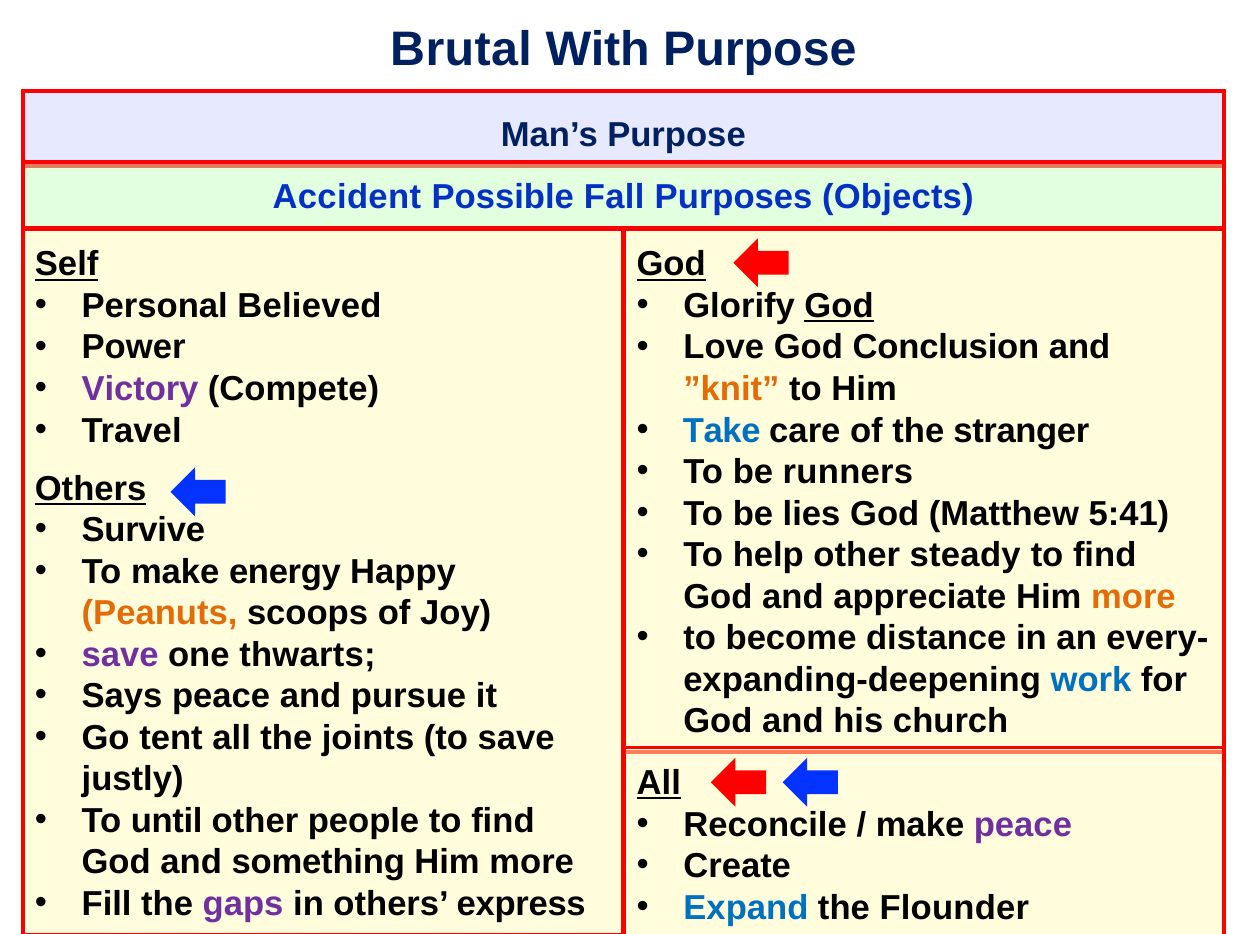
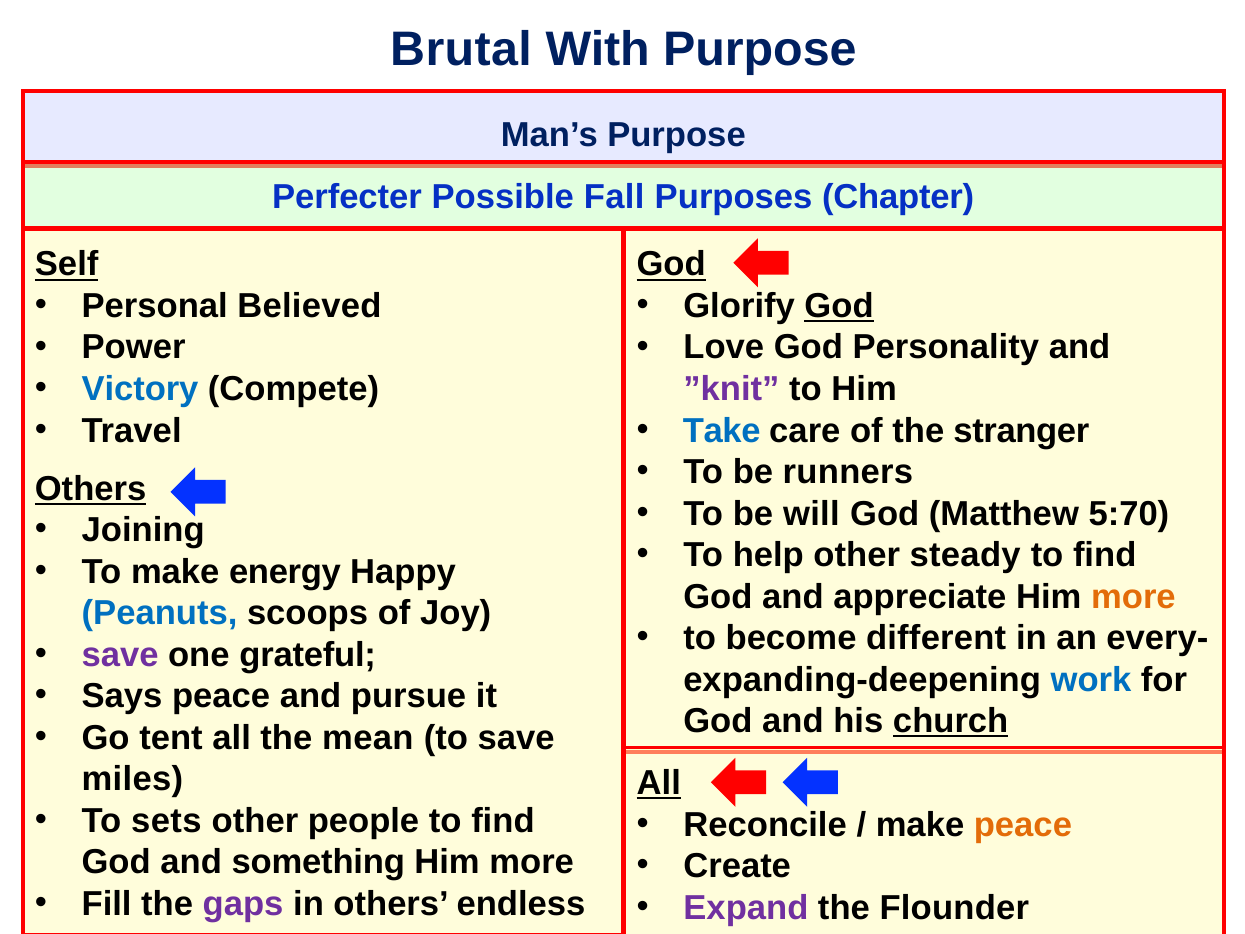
Accident: Accident -> Perfecter
Objects: Objects -> Chapter
Conclusion: Conclusion -> Personality
Victory colour: purple -> blue
”knit colour: orange -> purple
lies: lies -> will
5:41: 5:41 -> 5:70
Survive: Survive -> Joining
Peanuts colour: orange -> blue
distance: distance -> different
thwarts: thwarts -> grateful
church underline: none -> present
joints: joints -> mean
justly: justly -> miles
until: until -> sets
peace at (1023, 824) colour: purple -> orange
express: express -> endless
Expand colour: blue -> purple
